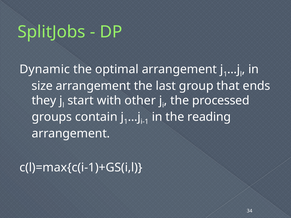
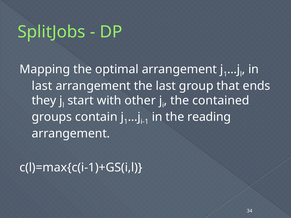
Dynamic: Dynamic -> Mapping
size at (42, 86): size -> last
processed: processed -> contained
